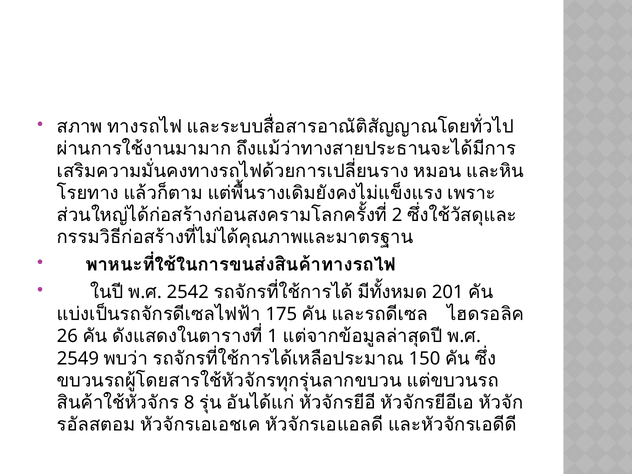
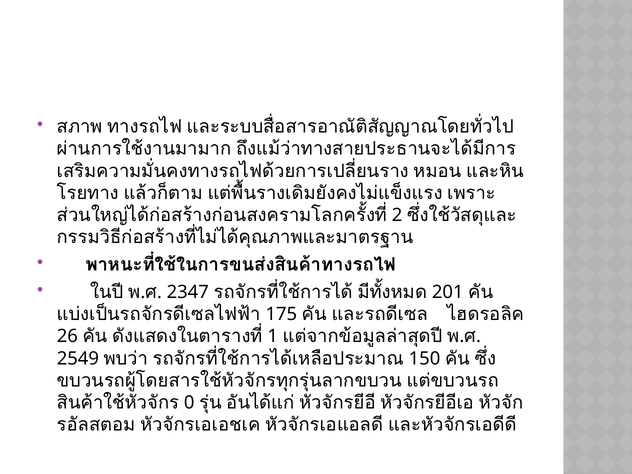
2542: 2542 -> 2347
8: 8 -> 0
